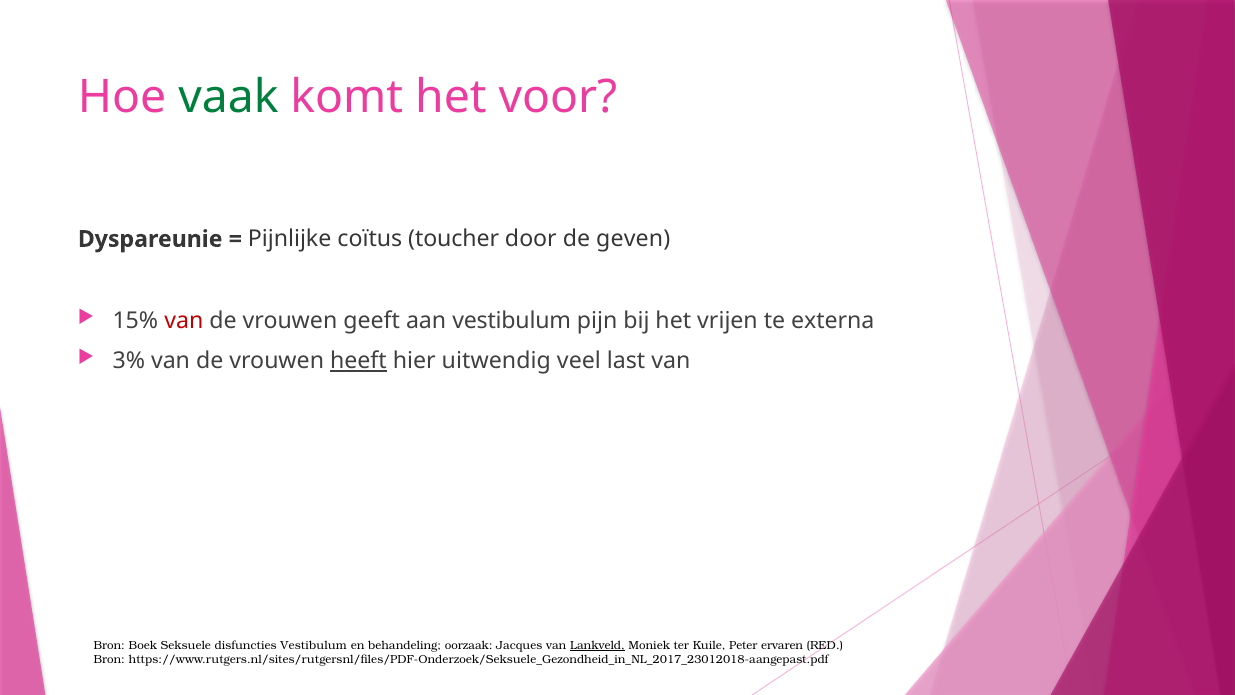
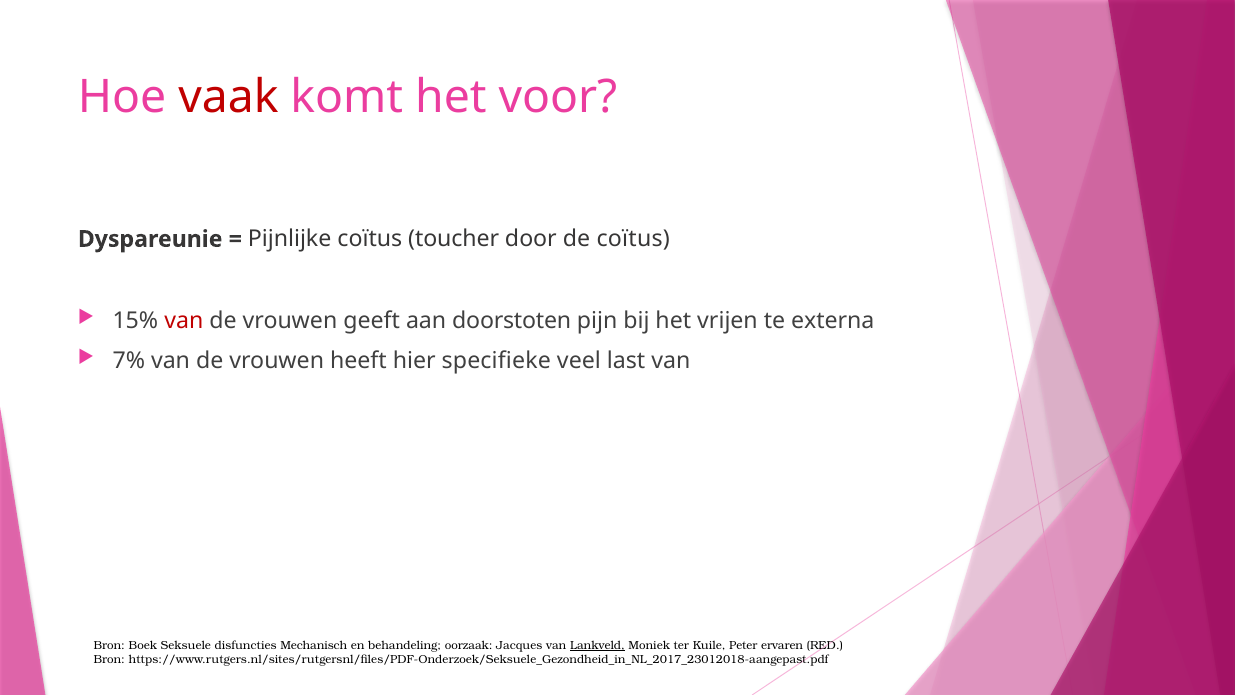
vaak colour: green -> red
de geven: geven -> coïtus
aan vestibulum: vestibulum -> doorstoten
3%: 3% -> 7%
heeft underline: present -> none
uitwendig: uitwendig -> specifieke
disfuncties Vestibulum: Vestibulum -> Mechanisch
